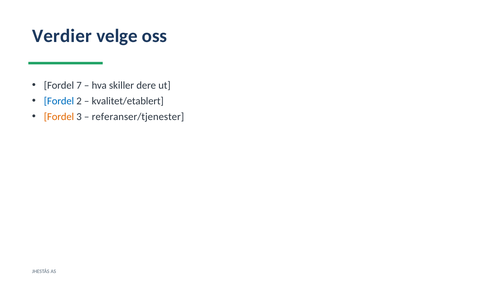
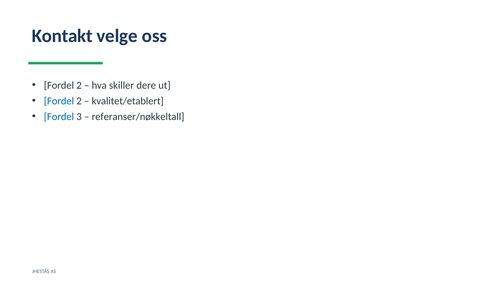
Verdier: Verdier -> Kontakt
7 at (79, 85): 7 -> 2
Fordel at (59, 117) colour: orange -> blue
referanser/tjenester: referanser/tjenester -> referanser/nøkkeltall
